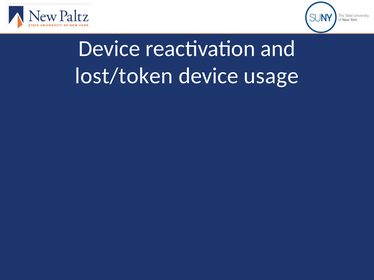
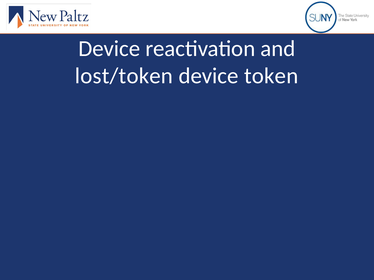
usage: usage -> token
